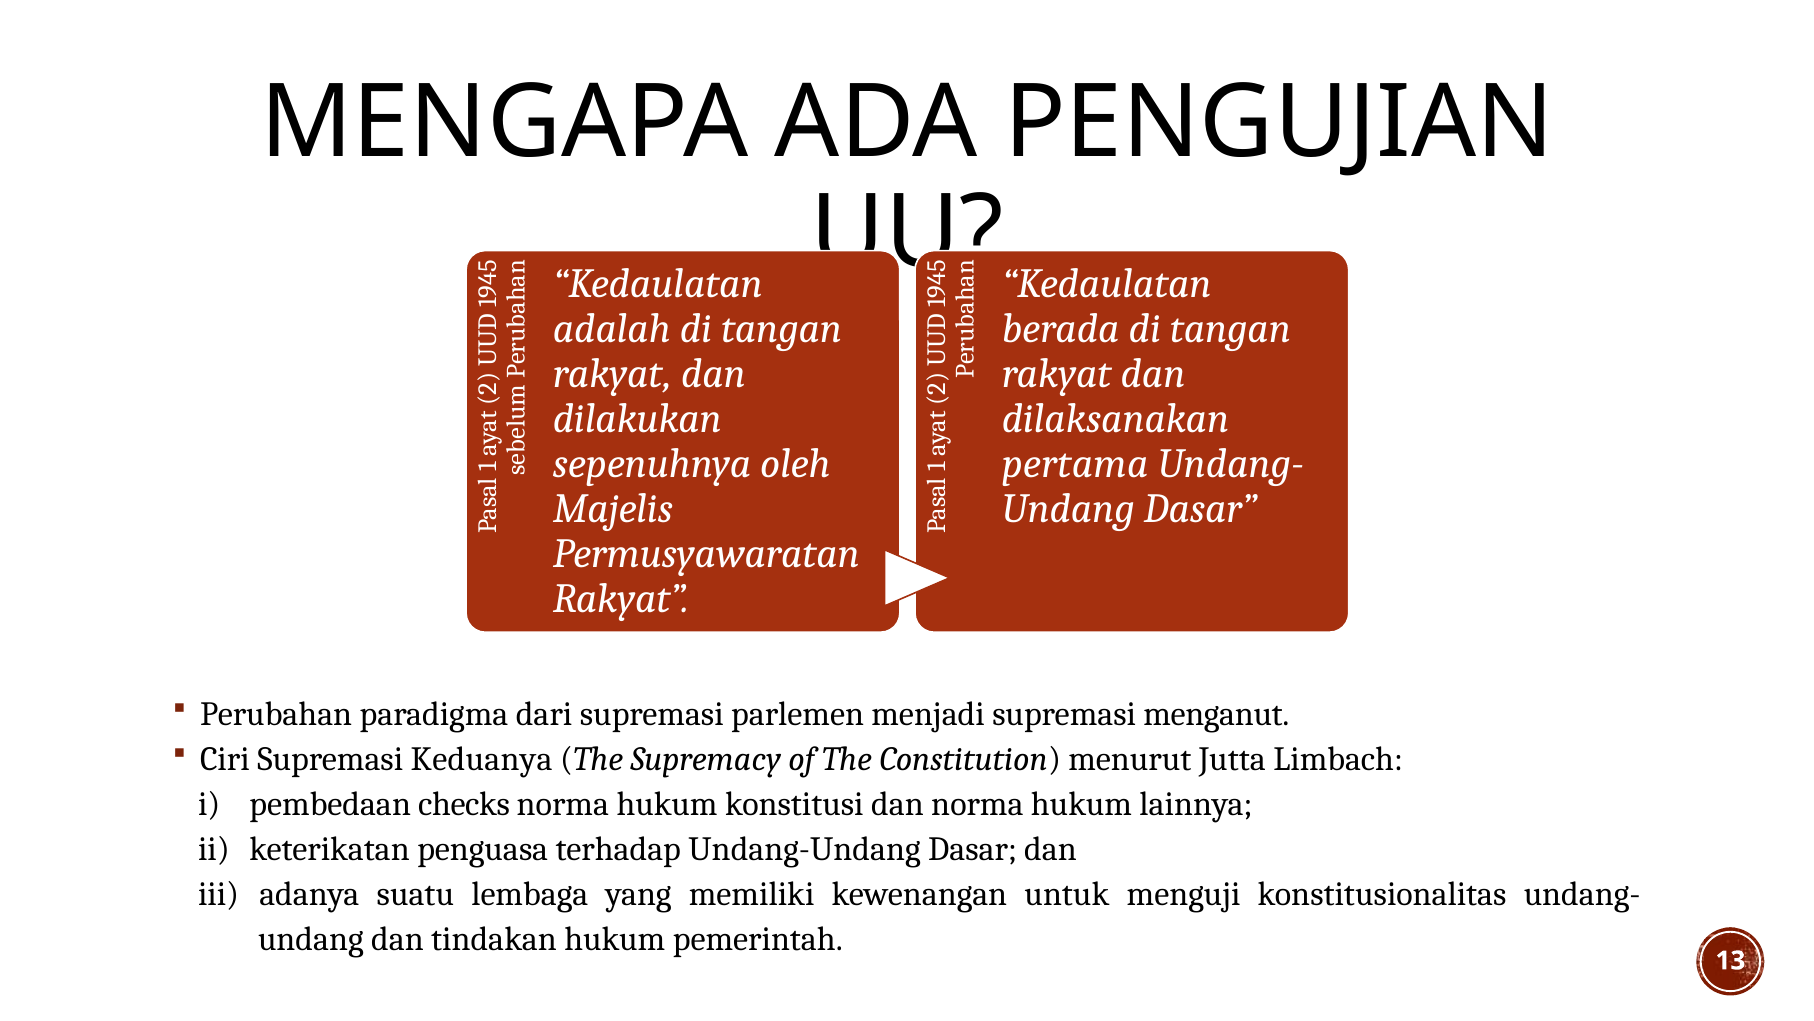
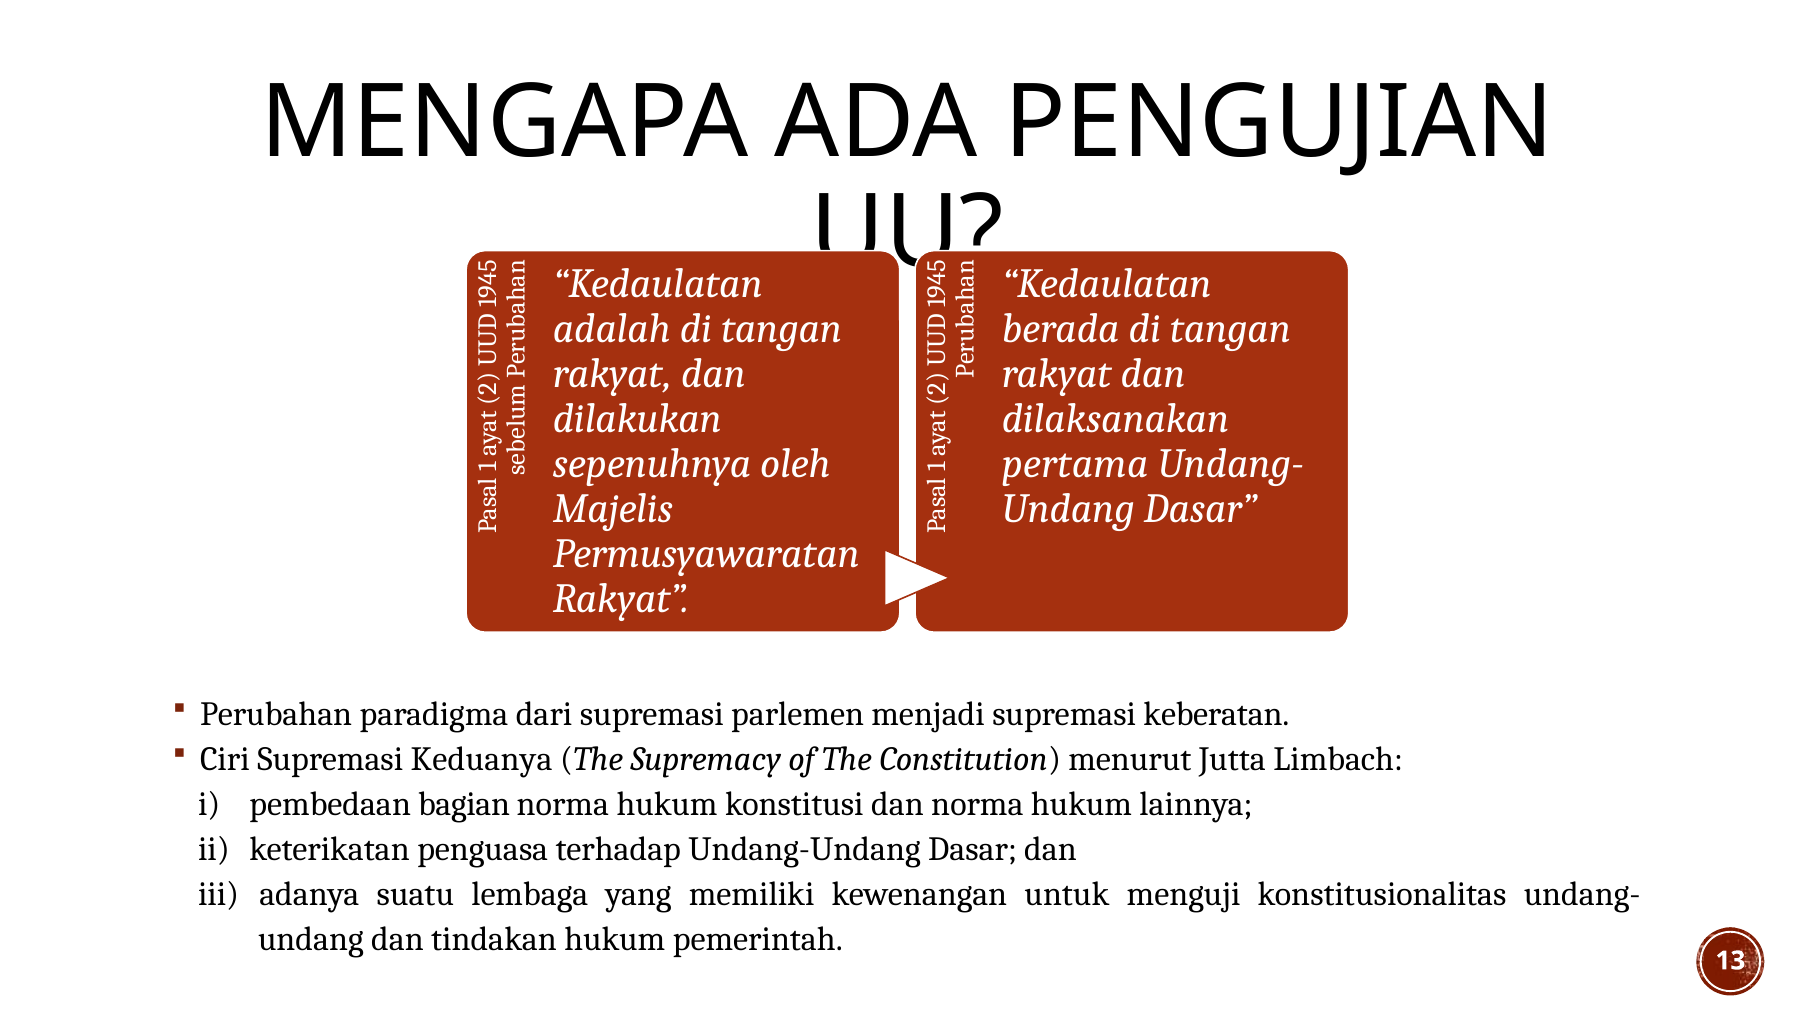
menganut: menganut -> keberatan
checks: checks -> bagian
